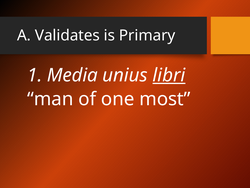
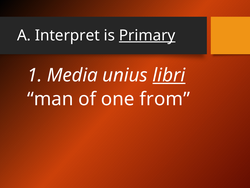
Validates: Validates -> Interpret
Primary underline: none -> present
most: most -> from
